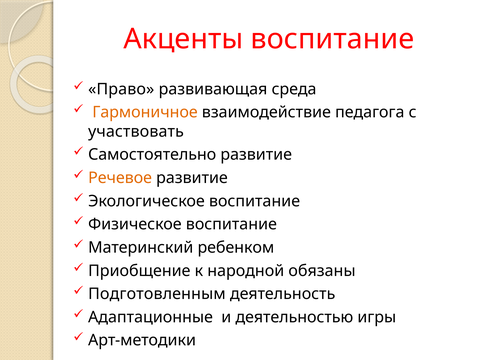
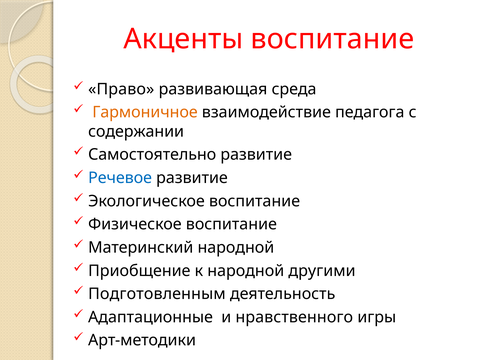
участвовать: участвовать -> содержании
Речевое colour: orange -> blue
Материнский ребенком: ребенком -> народной
обязаны: обязаны -> другими
деятельностью: деятельностью -> нравственного
